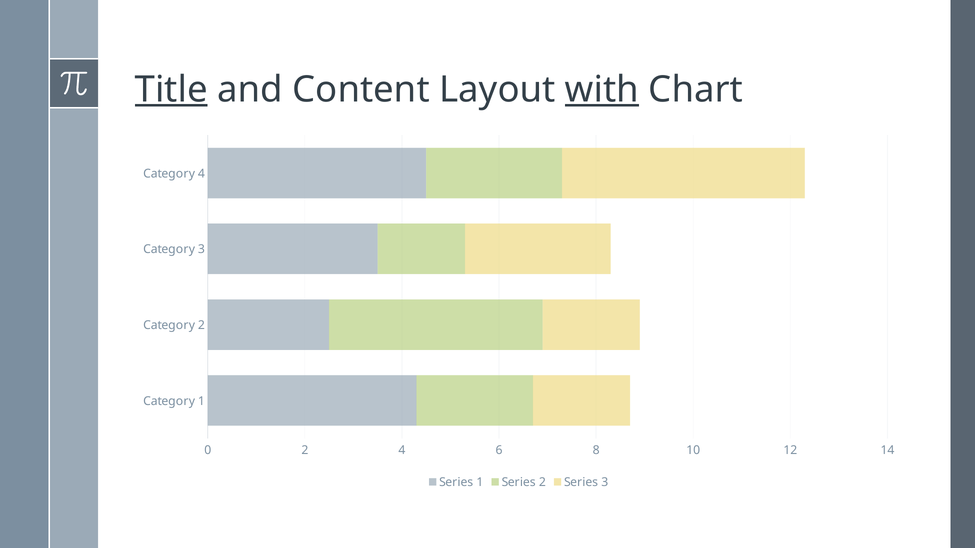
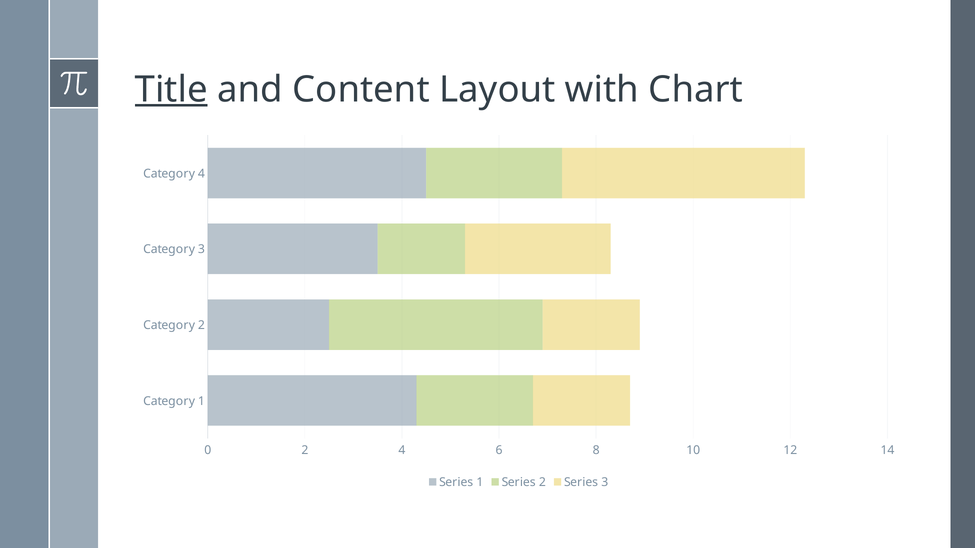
with underline: present -> none
